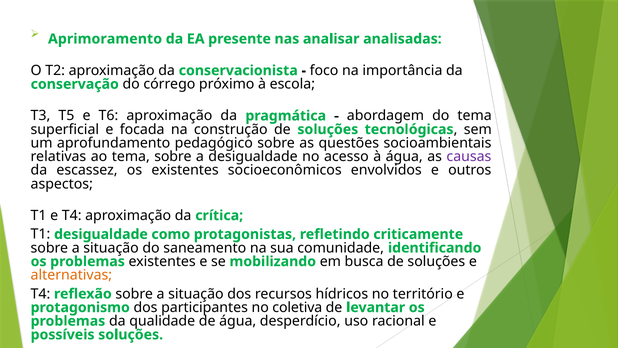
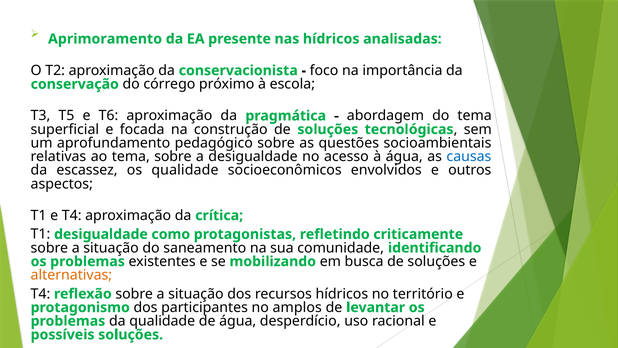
nas analisar: analisar -> hídricos
causas colour: purple -> blue
os existentes: existentes -> qualidade
coletiva: coletiva -> amplos
